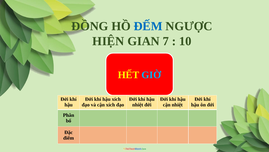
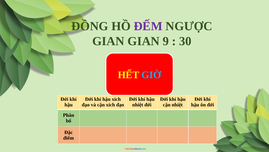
ĐẾM colour: blue -> purple
HIỆN at (108, 41): HIỆN -> GIAN
7: 7 -> 9
10 at (185, 41): 10 -> 30
